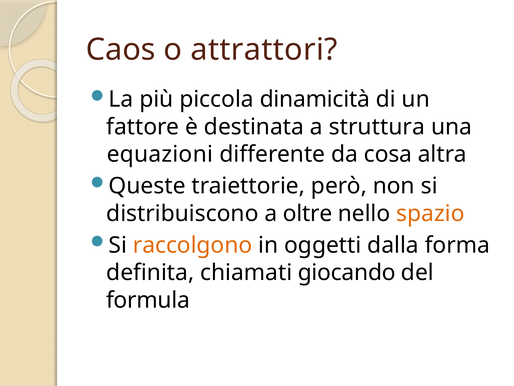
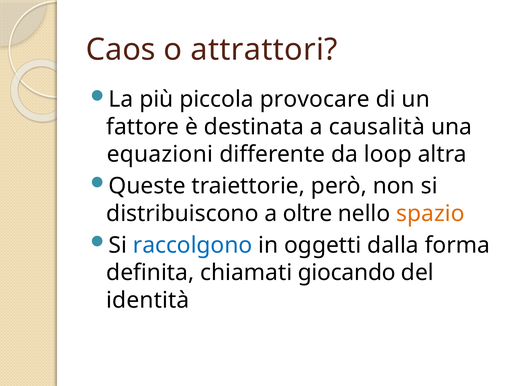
dinamicità: dinamicità -> provocare
struttura: struttura -> causalità
cosa: cosa -> loop
raccolgono colour: orange -> blue
formula: formula -> identità
